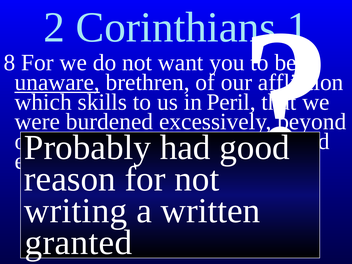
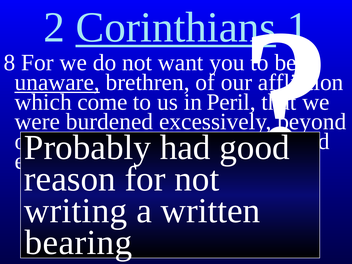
Corinthians underline: none -> present
skills: skills -> come
granted: granted -> bearing
